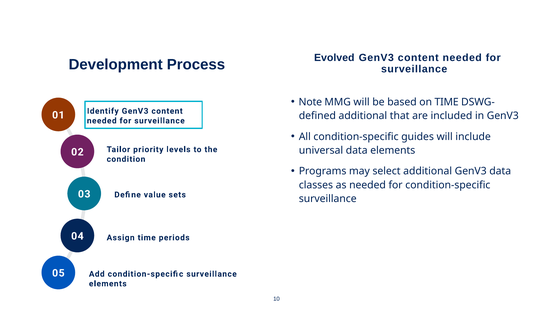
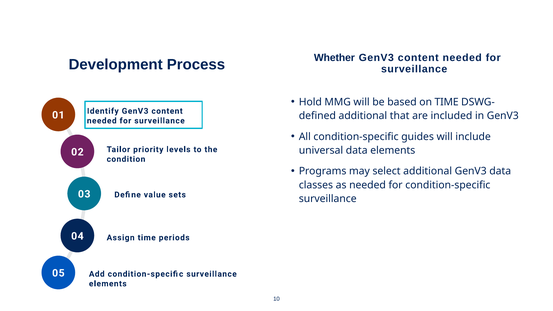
Evolved: Evolved -> Whether
Note: Note -> Hold
